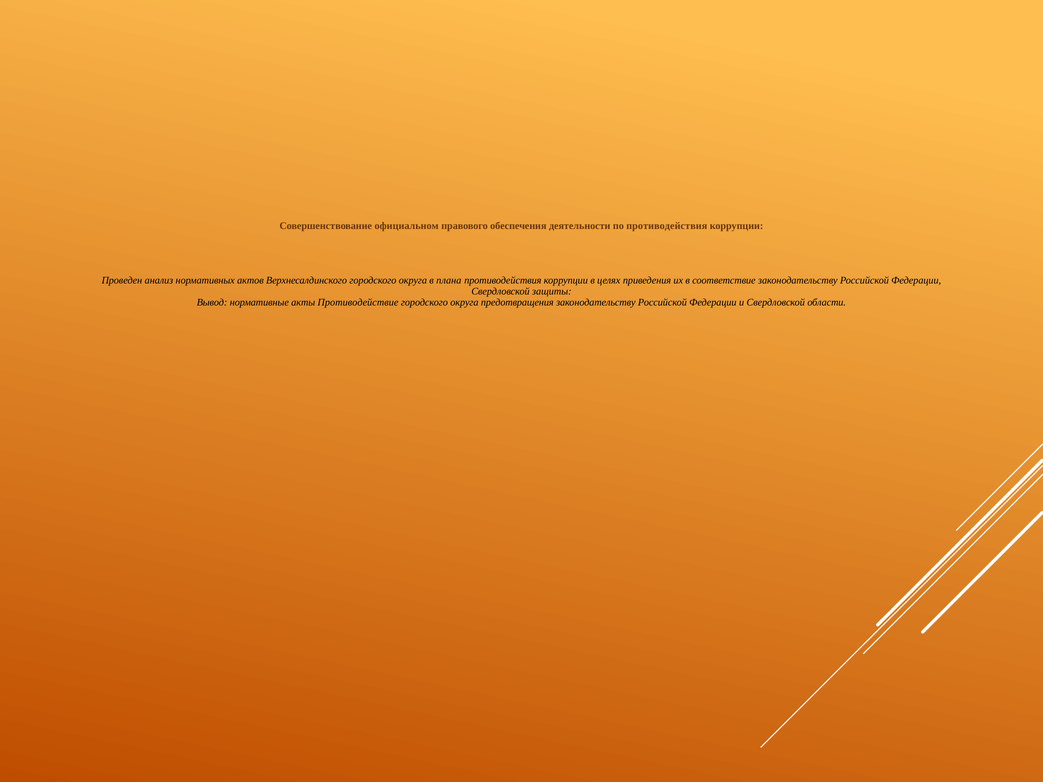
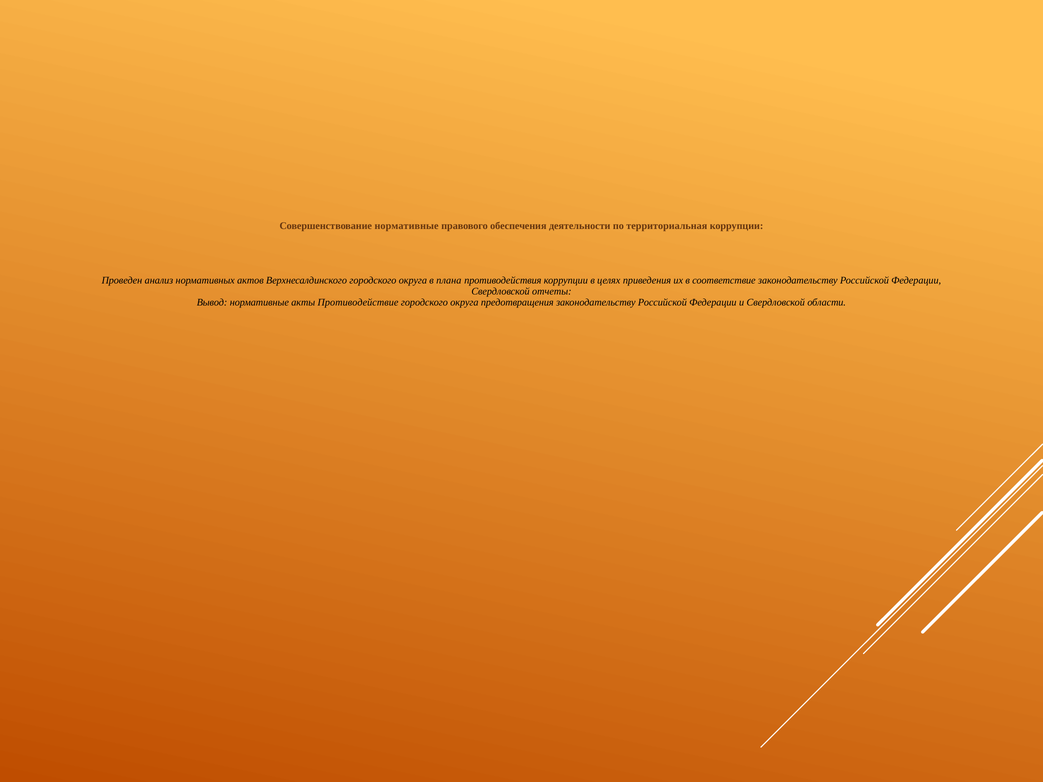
Совершенствование официальном: официальном -> нормативные
по противодействия: противодействия -> территориальная
защиты: защиты -> отчеты
